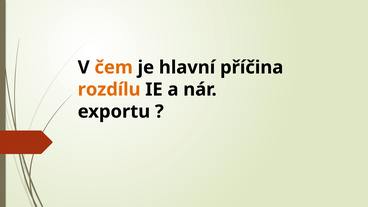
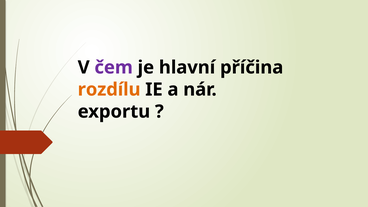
čem colour: orange -> purple
